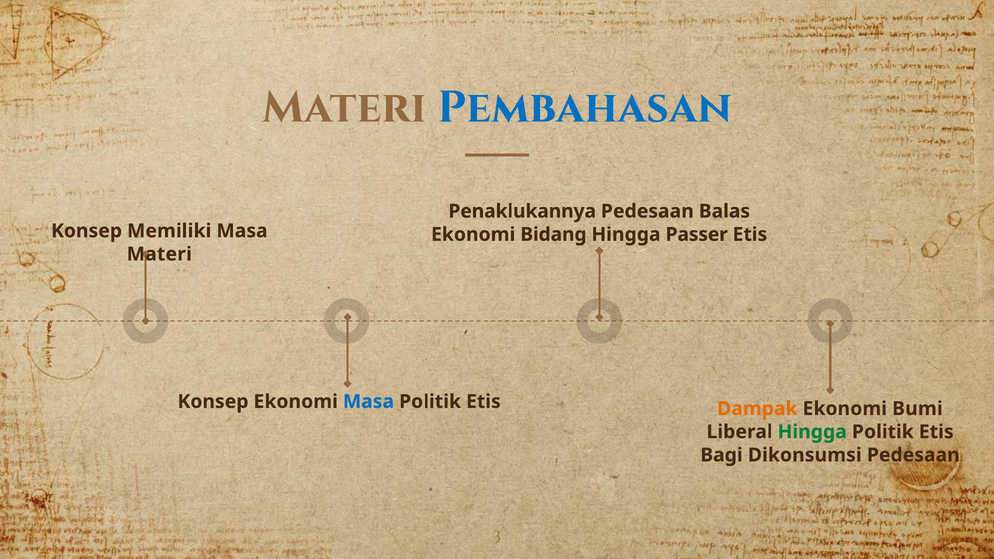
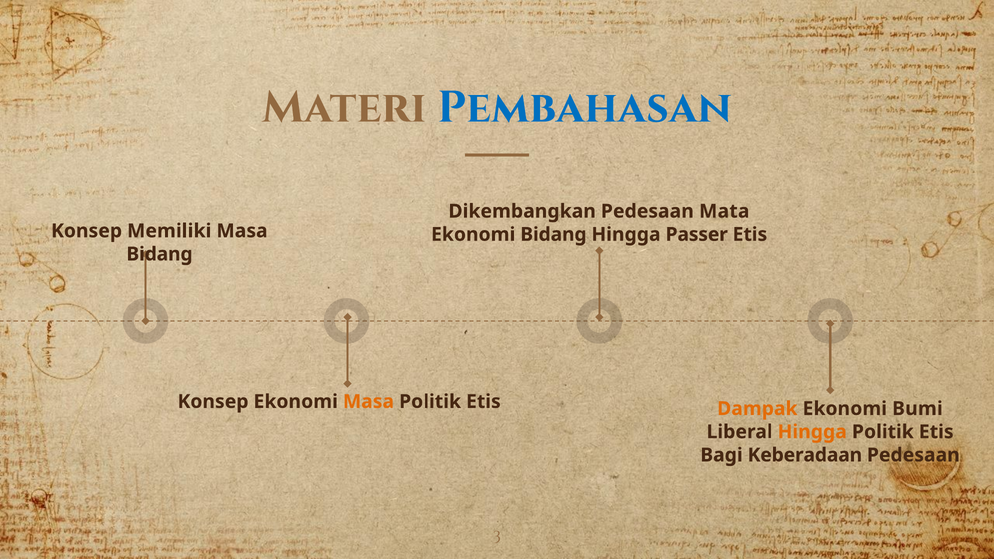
Penaklukannya: Penaklukannya -> Dikembangkan
Balas: Balas -> Mata
Materi at (159, 254): Materi -> Bidang
Masa at (368, 402) colour: blue -> orange
Hingga at (812, 432) colour: green -> orange
Dikonsumsi: Dikonsumsi -> Keberadaan
